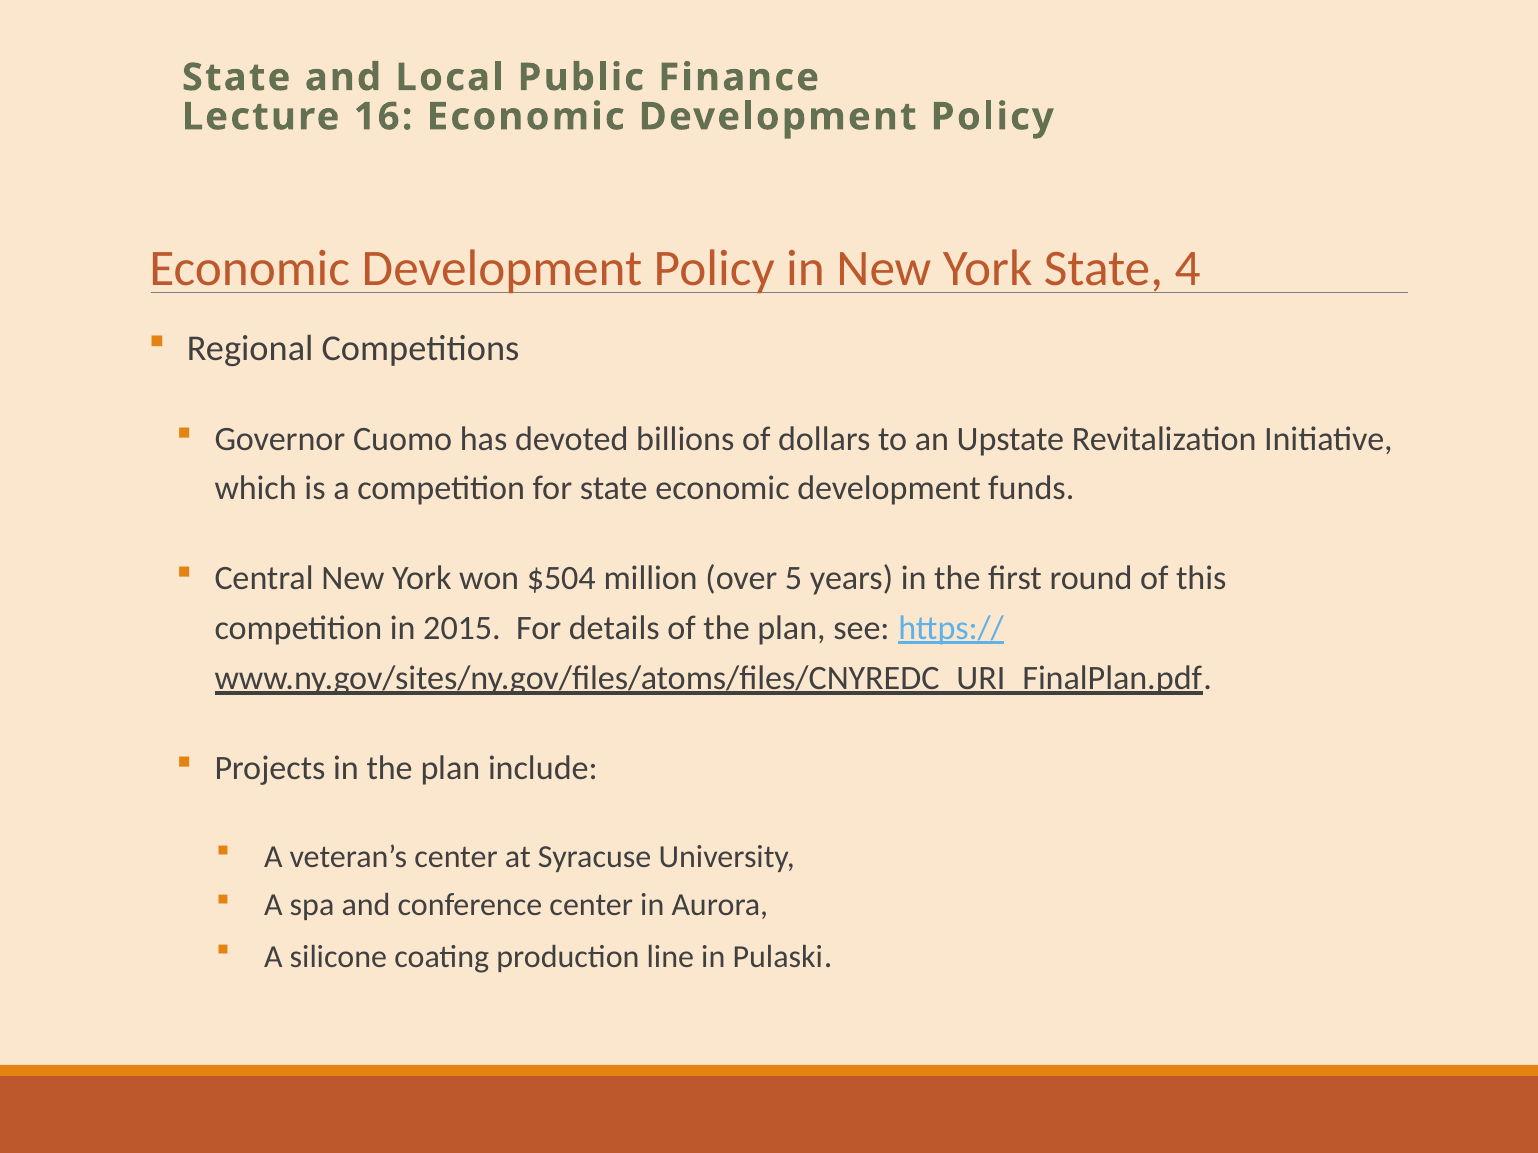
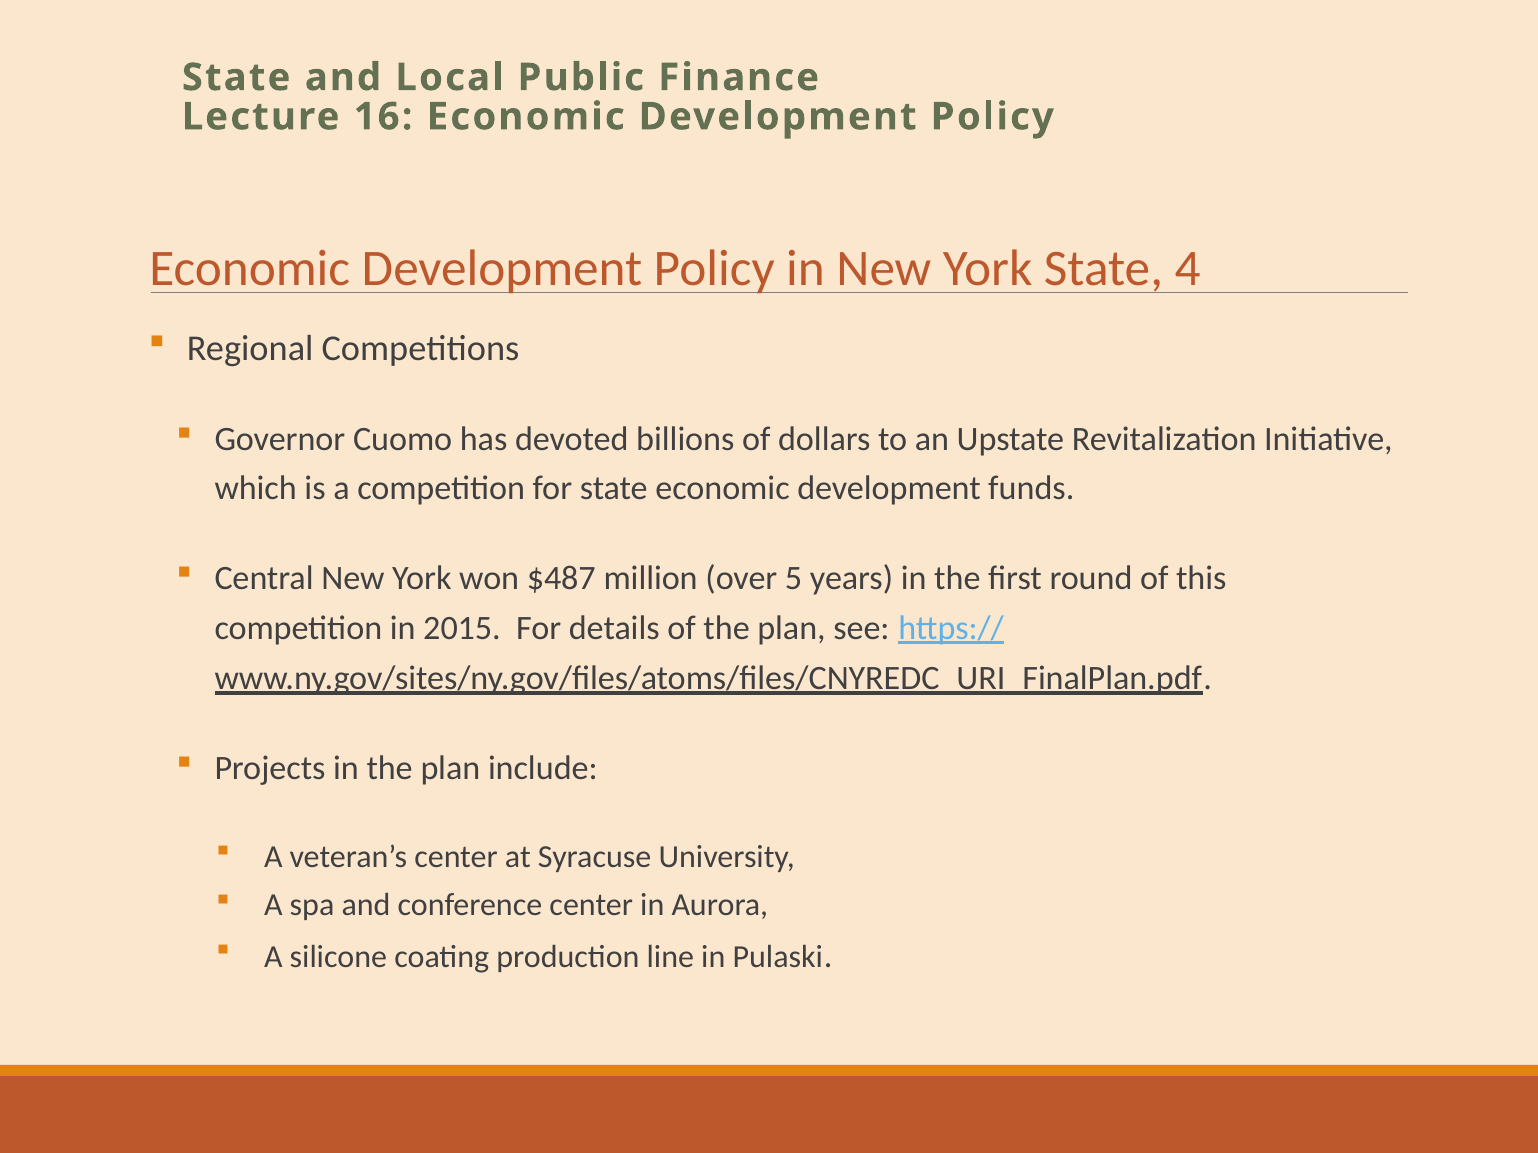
$504: $504 -> $487
